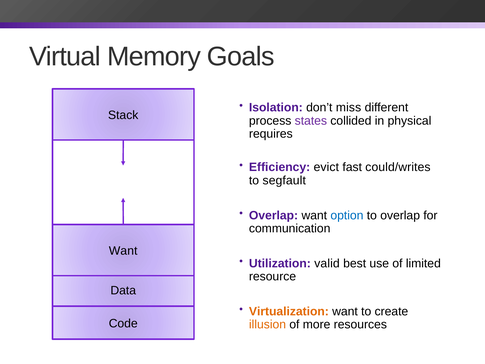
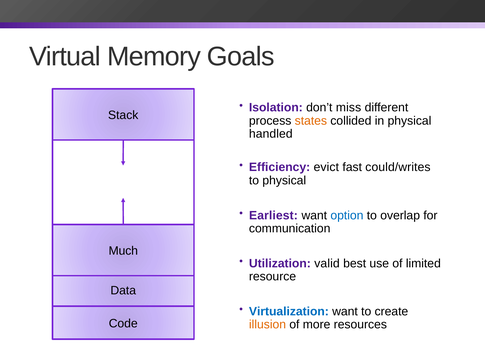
states colour: purple -> orange
requires: requires -> handled
to segfault: segfault -> physical
Overlap at (274, 215): Overlap -> Earliest
Want at (123, 251): Want -> Much
Virtualization colour: orange -> blue
